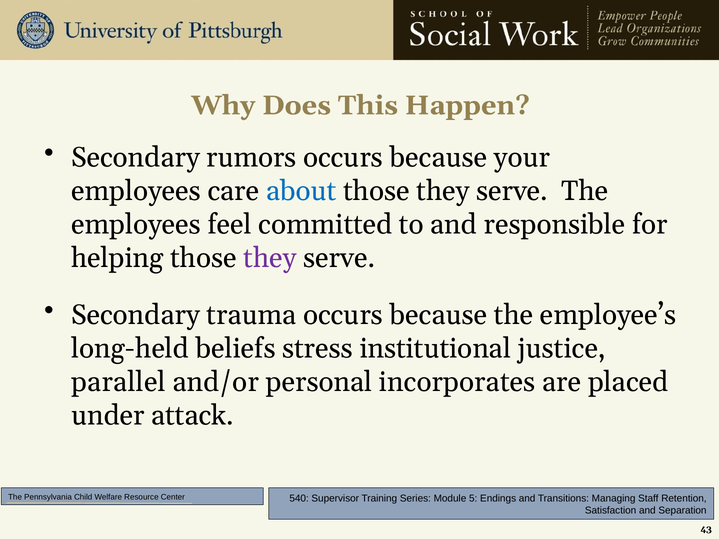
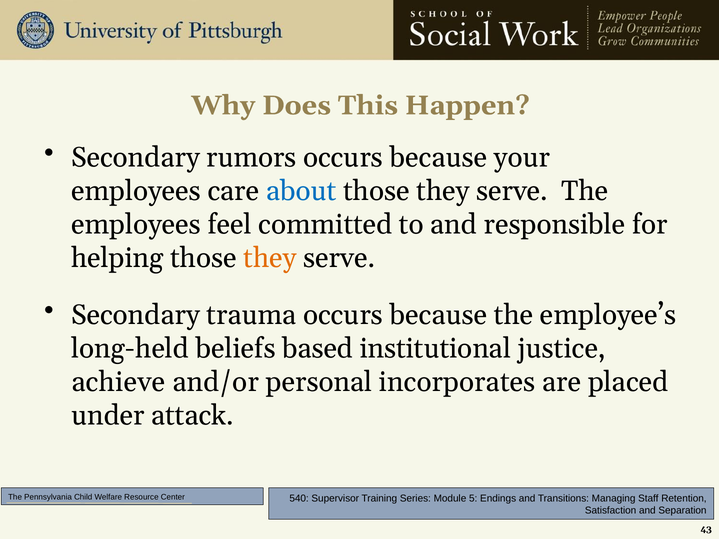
they at (270, 258) colour: purple -> orange
stress: stress -> based
parallel: parallel -> achieve
